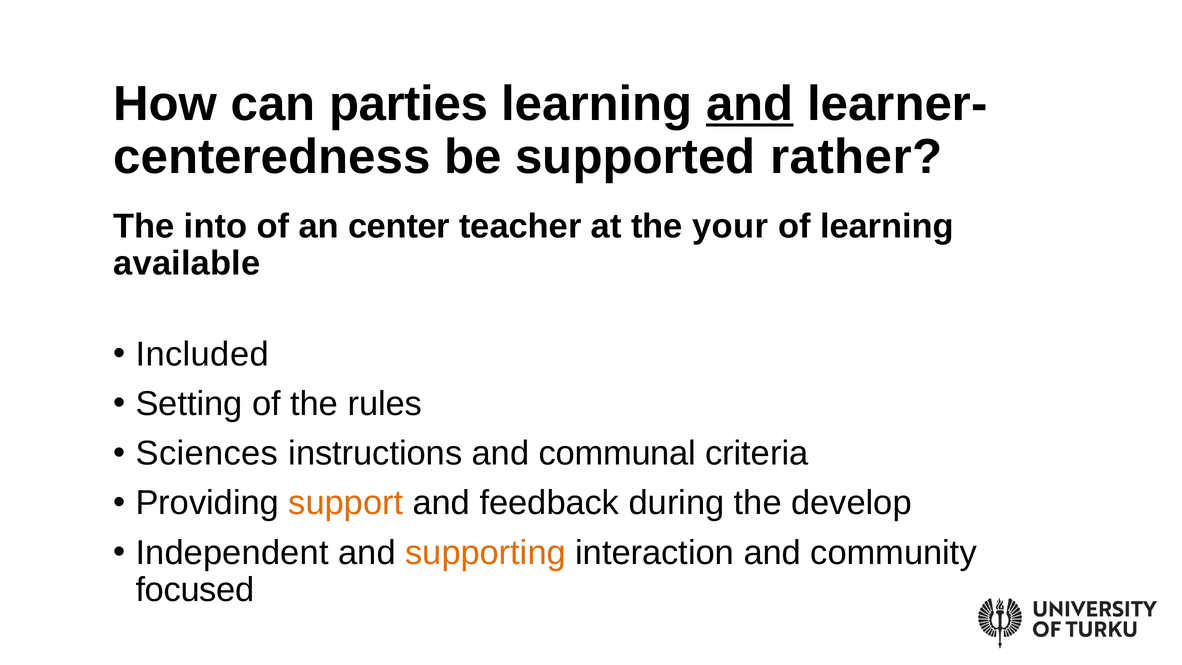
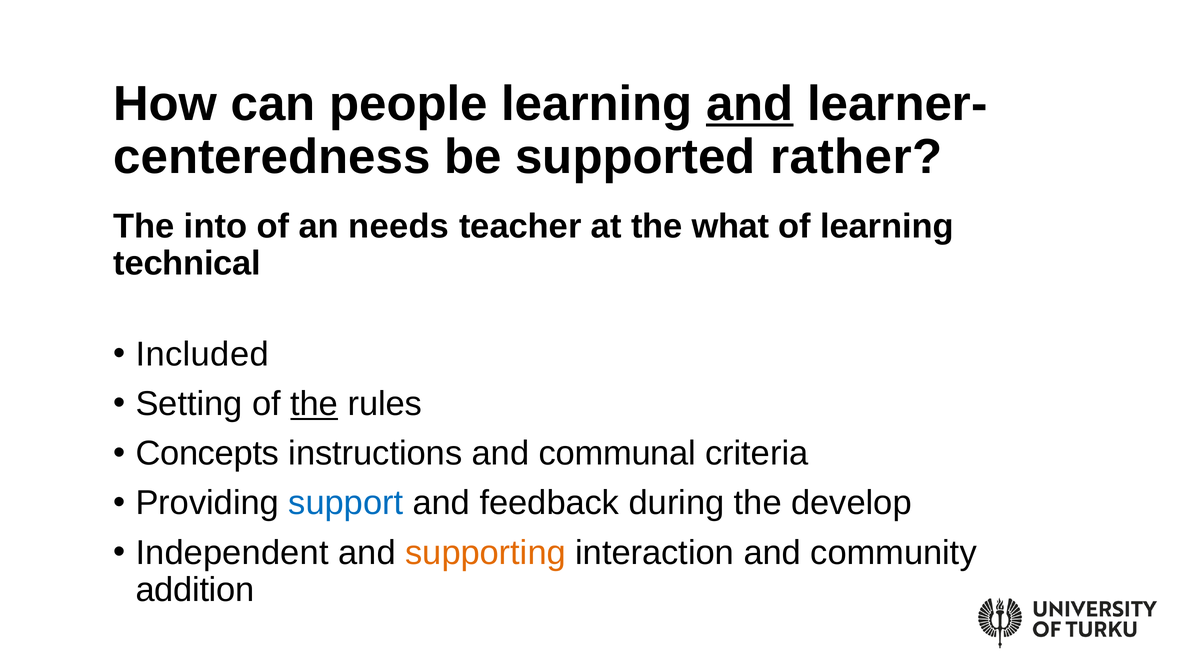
parties: parties -> people
center: center -> needs
your: your -> what
available: available -> technical
the at (314, 404) underline: none -> present
Sciences: Sciences -> Concepts
support colour: orange -> blue
focused: focused -> addition
